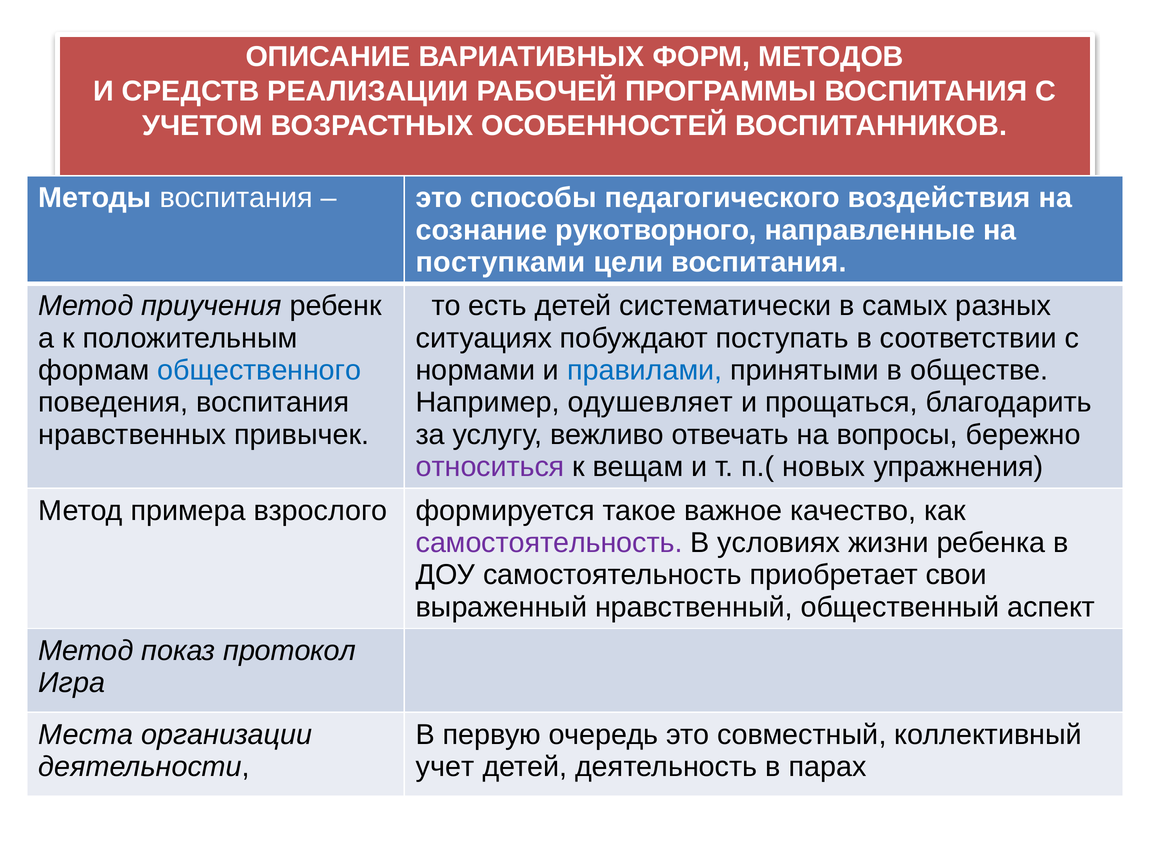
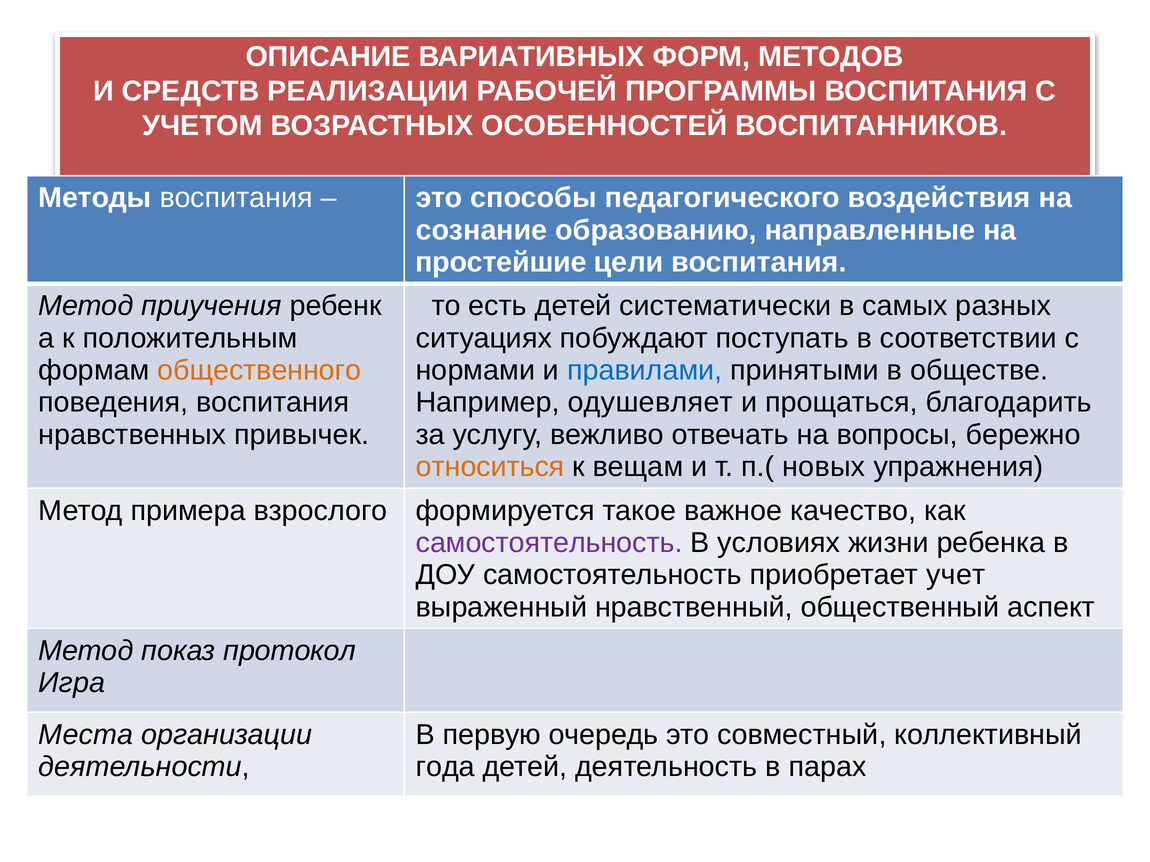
рукотворного: рукотворного -> образованию
поступками: поступками -> простейшие
общественного colour: blue -> orange
относиться colour: purple -> orange
свои: свои -> учет
учет: учет -> года
